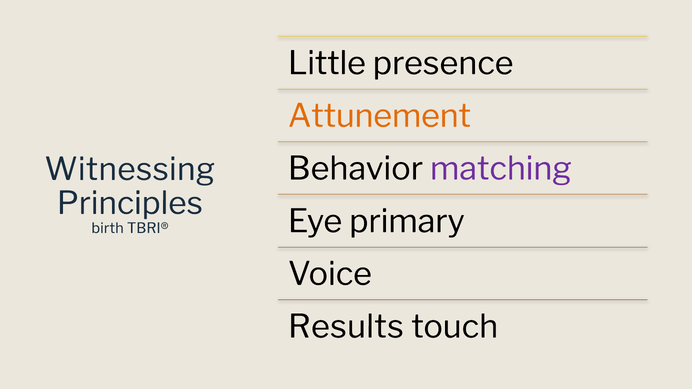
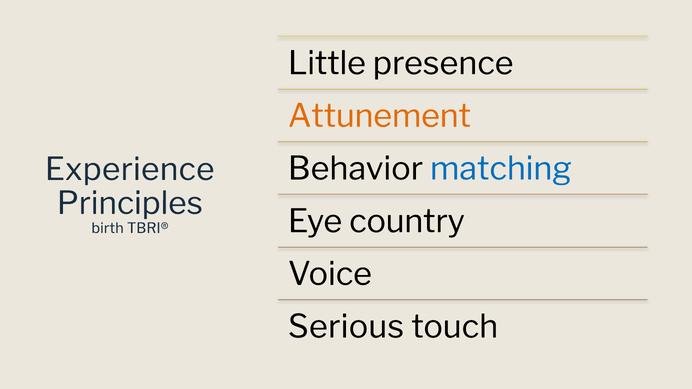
matching colour: purple -> blue
Witnessing: Witnessing -> Experience
primary: primary -> country
Results: Results -> Serious
